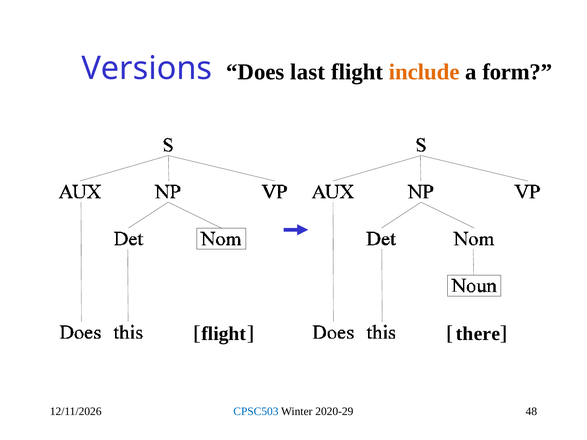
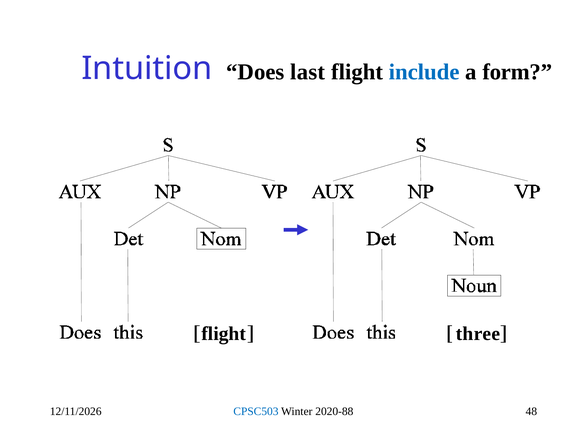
Versions: Versions -> Intuition
include colour: orange -> blue
there: there -> three
2020-29: 2020-29 -> 2020-88
